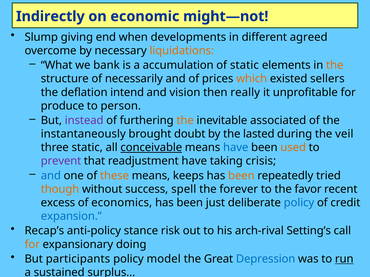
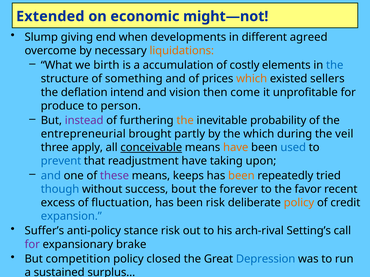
Indirectly: Indirectly -> Extended
bank: bank -> birth
of static: static -> costly
the at (335, 65) colour: orange -> blue
necessarily: necessarily -> something
really: really -> come
associated: associated -> probability
instantaneously: instantaneously -> entrepreneurial
doubt: doubt -> partly
the lasted: lasted -> which
three static: static -> apply
have at (236, 148) colour: blue -> orange
used colour: orange -> blue
prevent colour: purple -> blue
crisis: crisis -> upon
these colour: orange -> purple
though colour: orange -> blue
spell: spell -> bout
economics: economics -> fluctuation
been just: just -> risk
policy at (299, 203) colour: blue -> orange
Recap’s: Recap’s -> Suffer’s
for at (32, 245) colour: orange -> purple
doing: doing -> brake
participants: participants -> competition
model: model -> closed
run underline: present -> none
